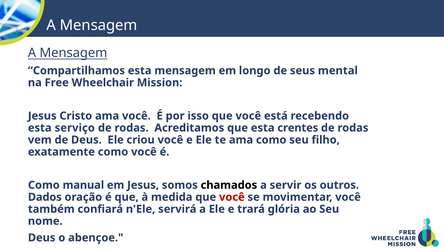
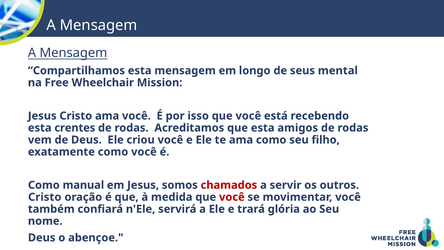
serviço: serviço -> crentes
crentes: crentes -> amigos
chamados colour: black -> red
Dados at (45, 197): Dados -> Cristo
